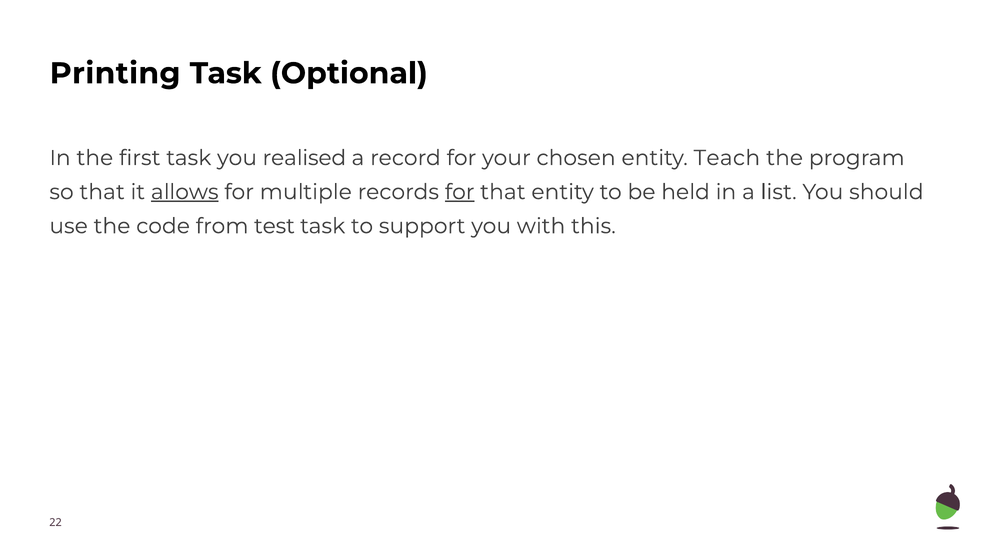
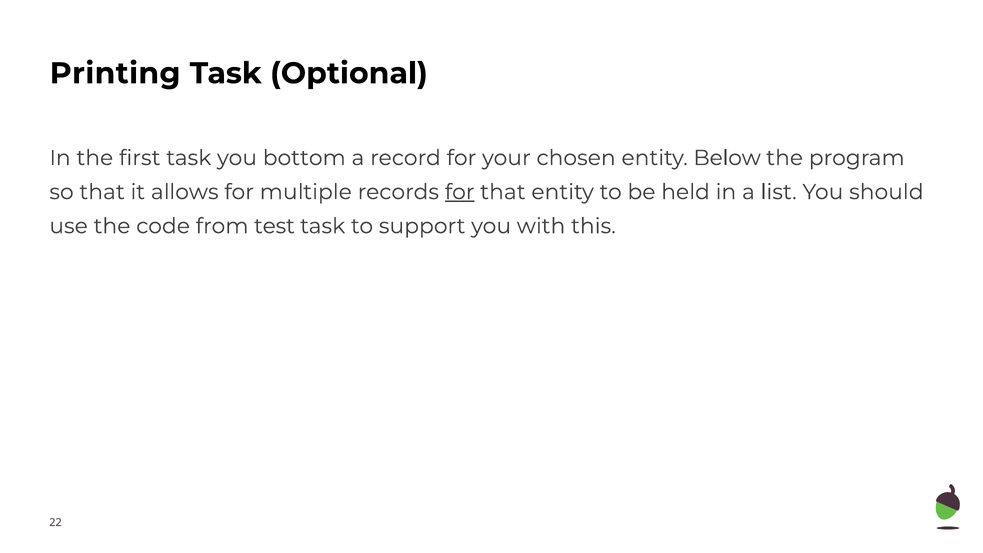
realised: realised -> bottom
Teach: Teach -> Below
allows underline: present -> none
